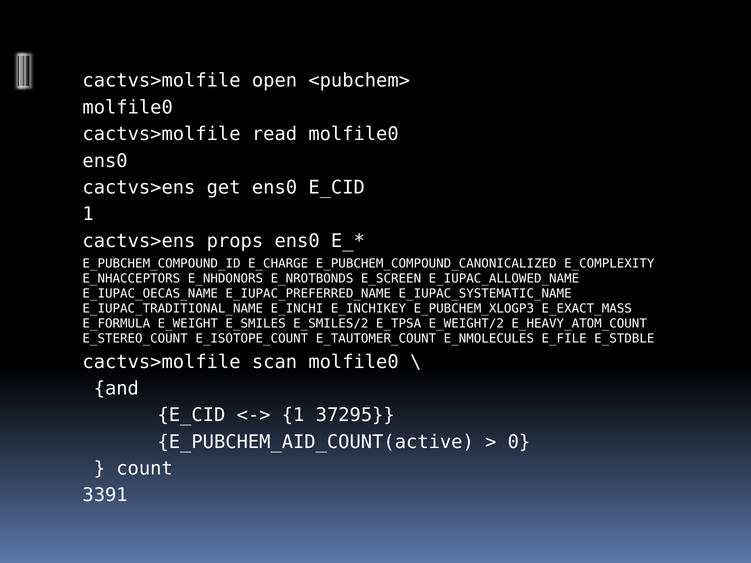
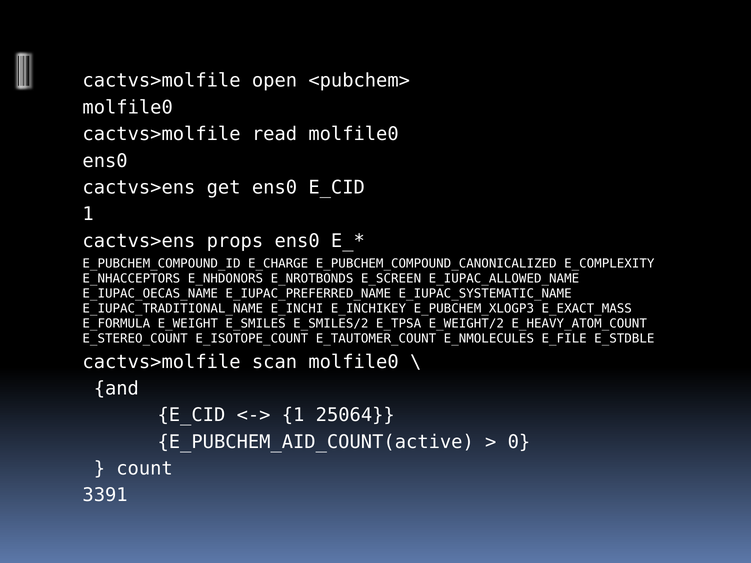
37295: 37295 -> 25064
